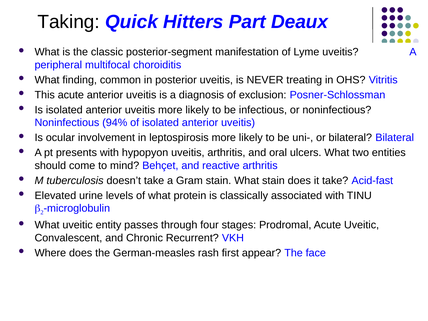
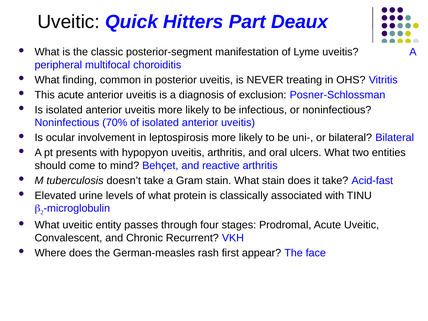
Taking at (69, 22): Taking -> Uveitic
94%: 94% -> 70%
